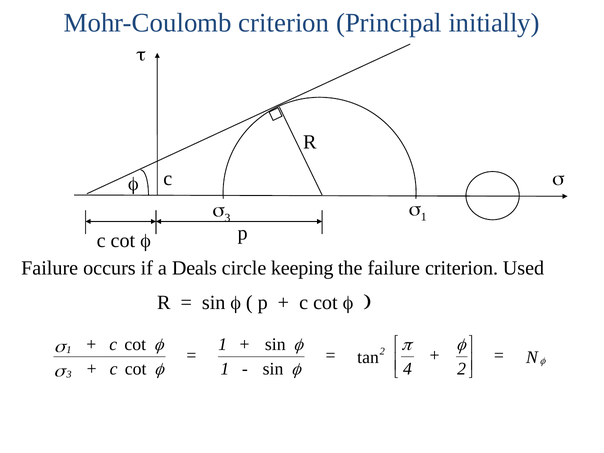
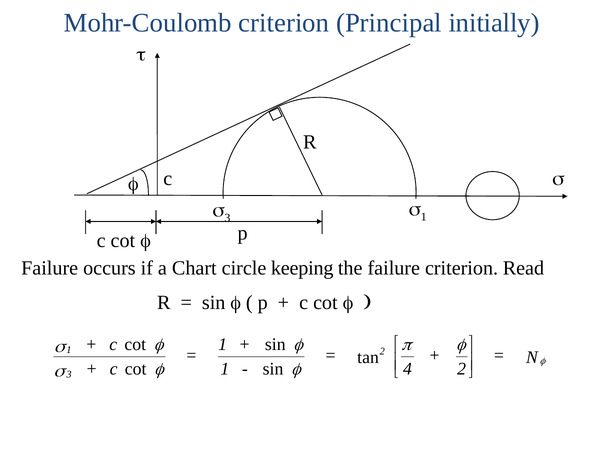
Deals: Deals -> Chart
Used: Used -> Read
